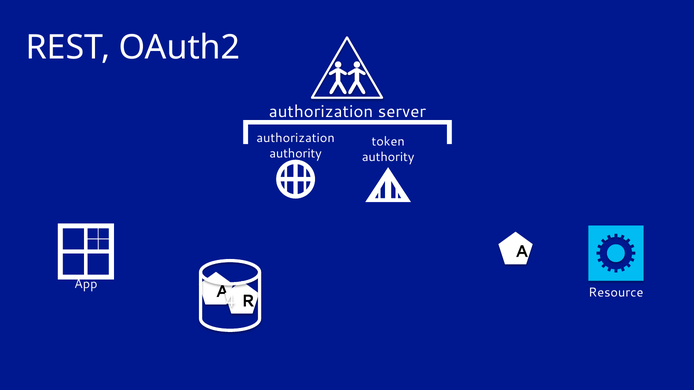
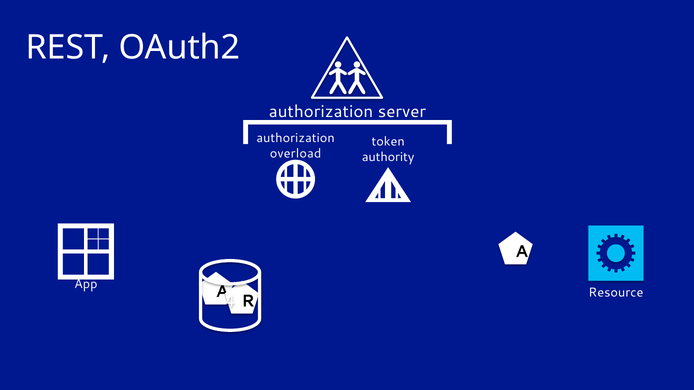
authority at (296, 154): authority -> overload
